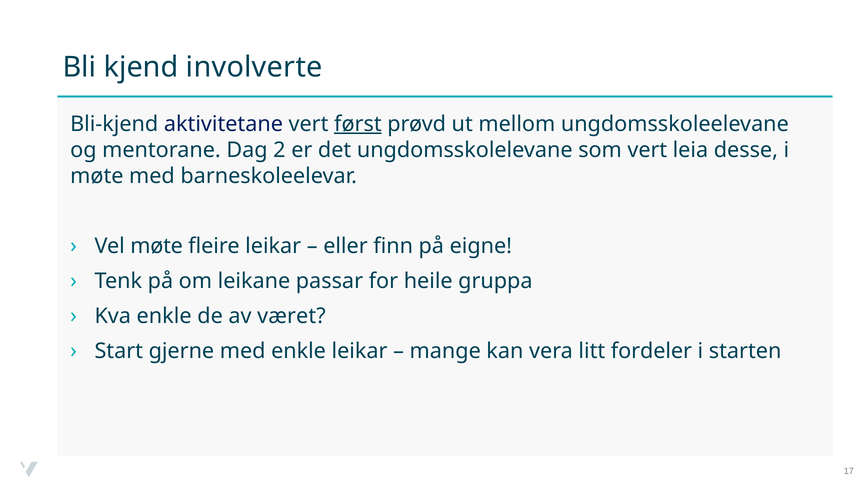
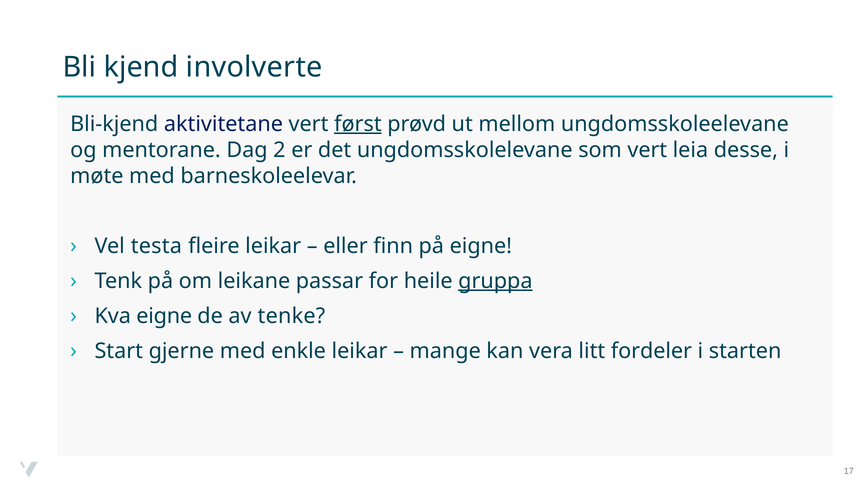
Vel møte: møte -> testa
gruppa underline: none -> present
Kva enkle: enkle -> eigne
været: været -> tenke
